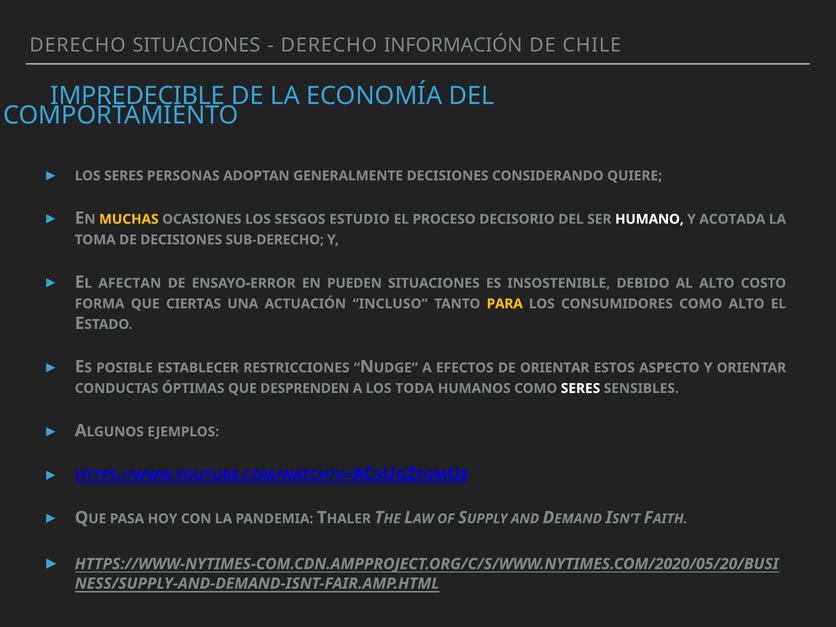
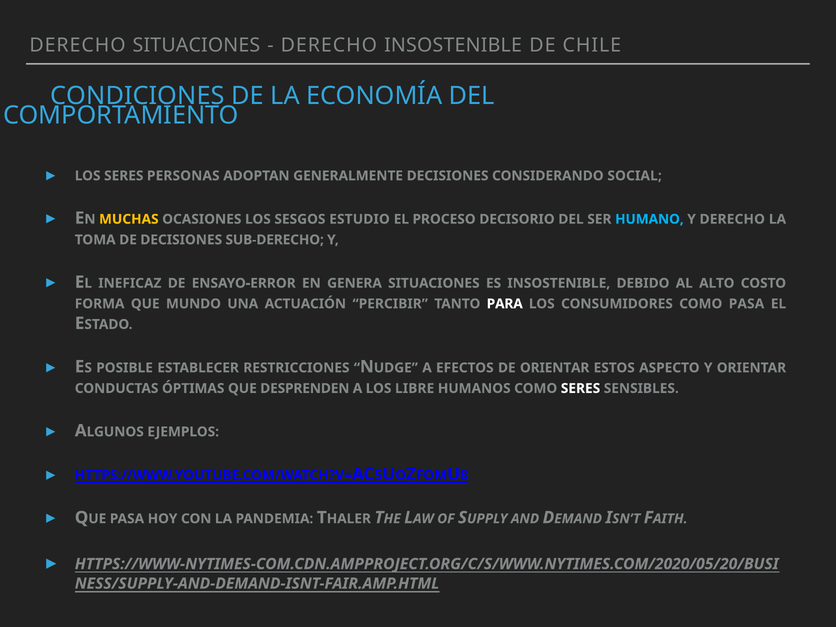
DERECHO INFORMACIÓN: INFORMACIÓN -> INSOSTENIBLE
IMPREDECIBLE: IMPREDECIBLE -> CONDICIONES
QUIERE: QUIERE -> SOCIAL
HUMANO colour: white -> light blue
Y ACOTADA: ACOTADA -> DERECHO
AFECTAN: AFECTAN -> INEFICAZ
PUEDEN: PUEDEN -> GENERA
CIERTAS: CIERTAS -> MUNDO
INCLUSO: INCLUSO -> PERCIBIR
PARA colour: yellow -> white
COMO ALTO: ALTO -> PASA
TODA: TODA -> LIBRE
